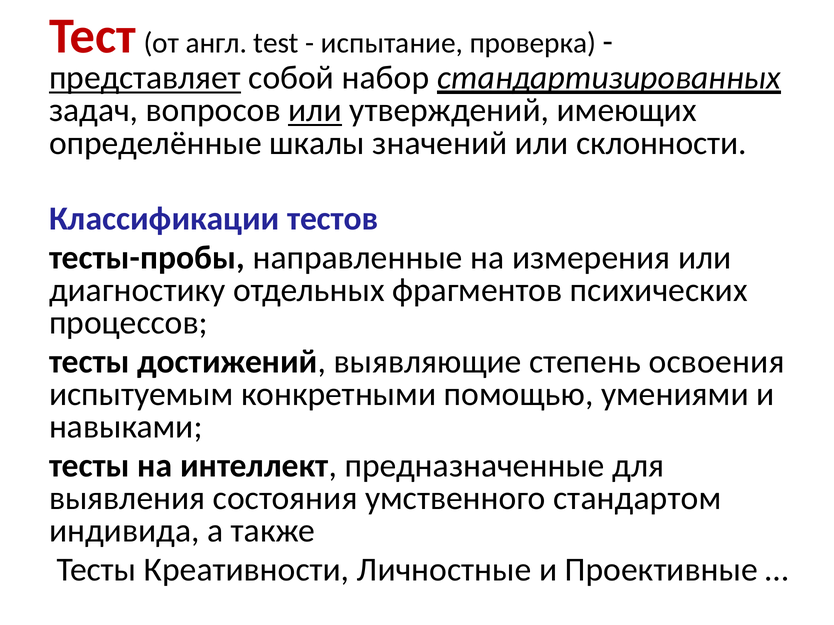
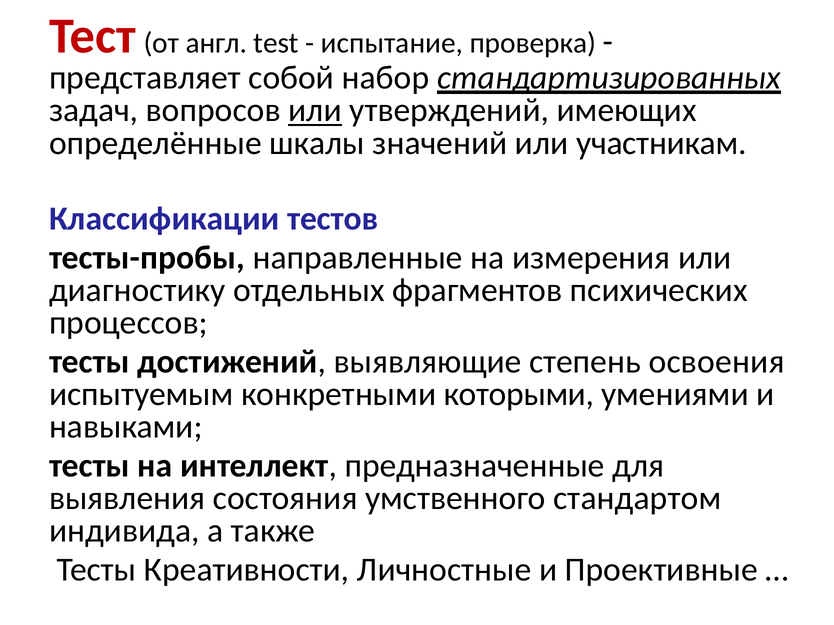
представляет underline: present -> none
склонности: склонности -> участникам
помощью: помощью -> которыми
